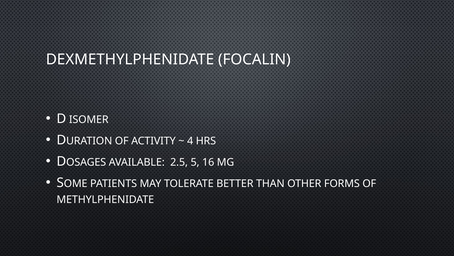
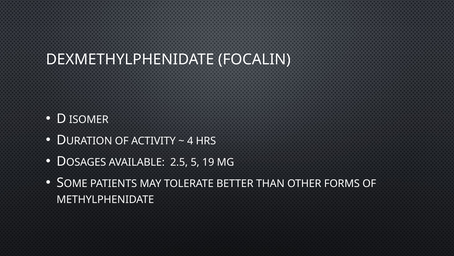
16: 16 -> 19
